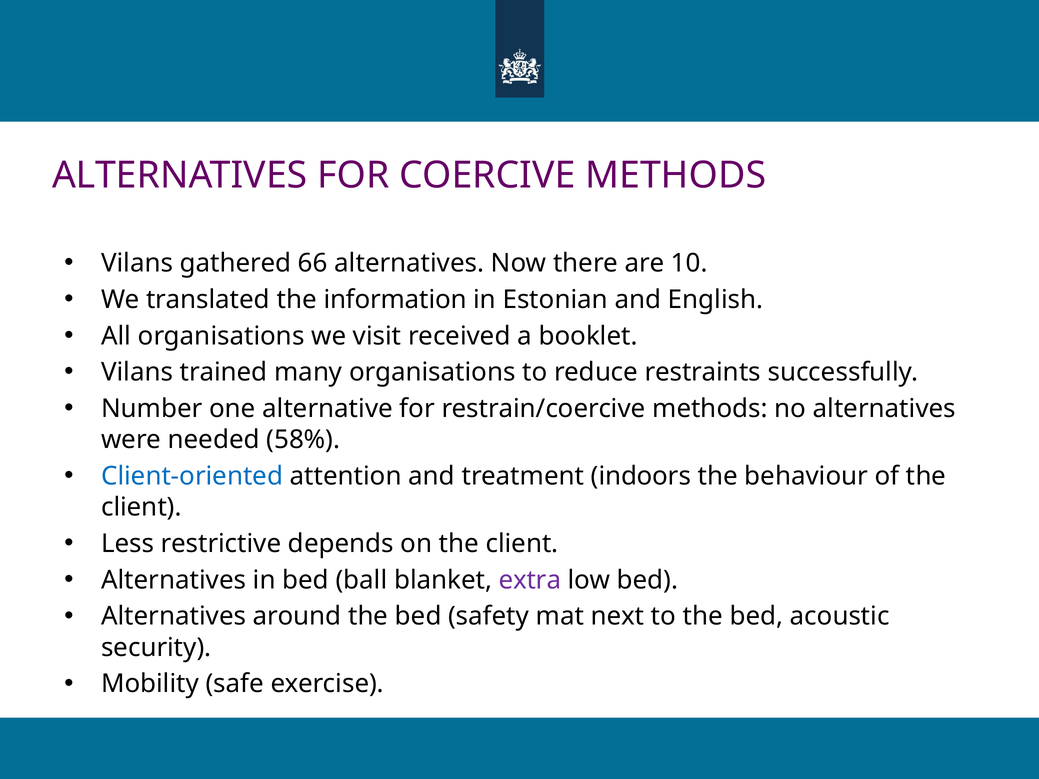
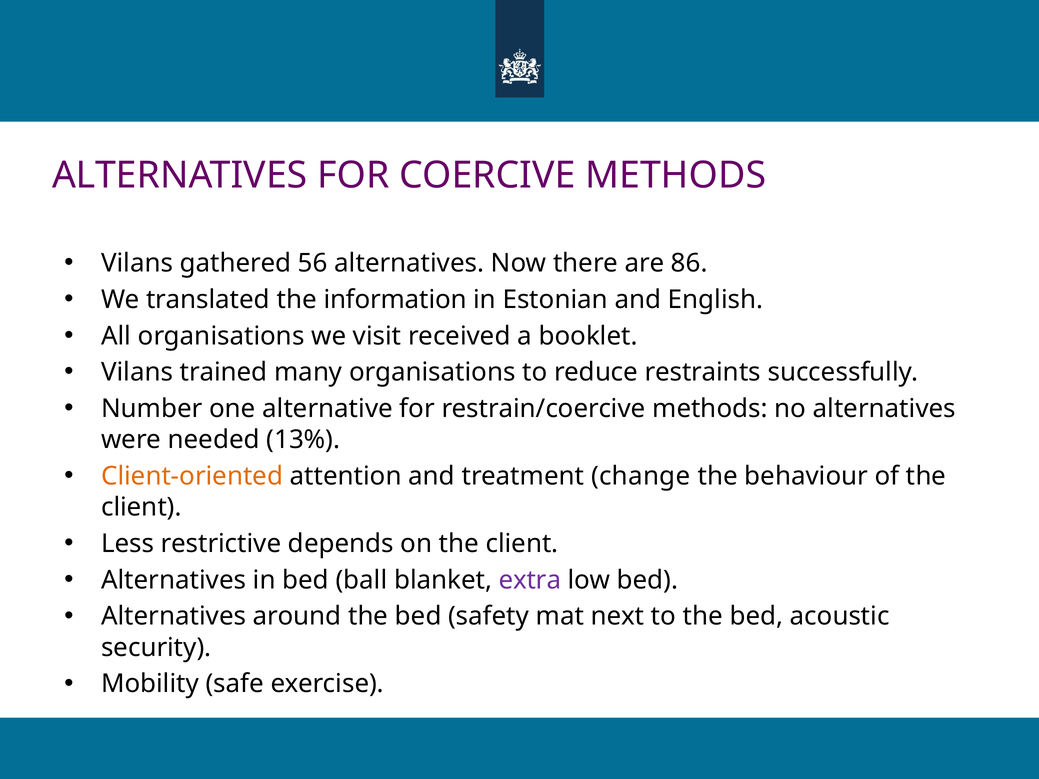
66: 66 -> 56
10: 10 -> 86
58%: 58% -> 13%
Client-oriented colour: blue -> orange
indoors: indoors -> change
